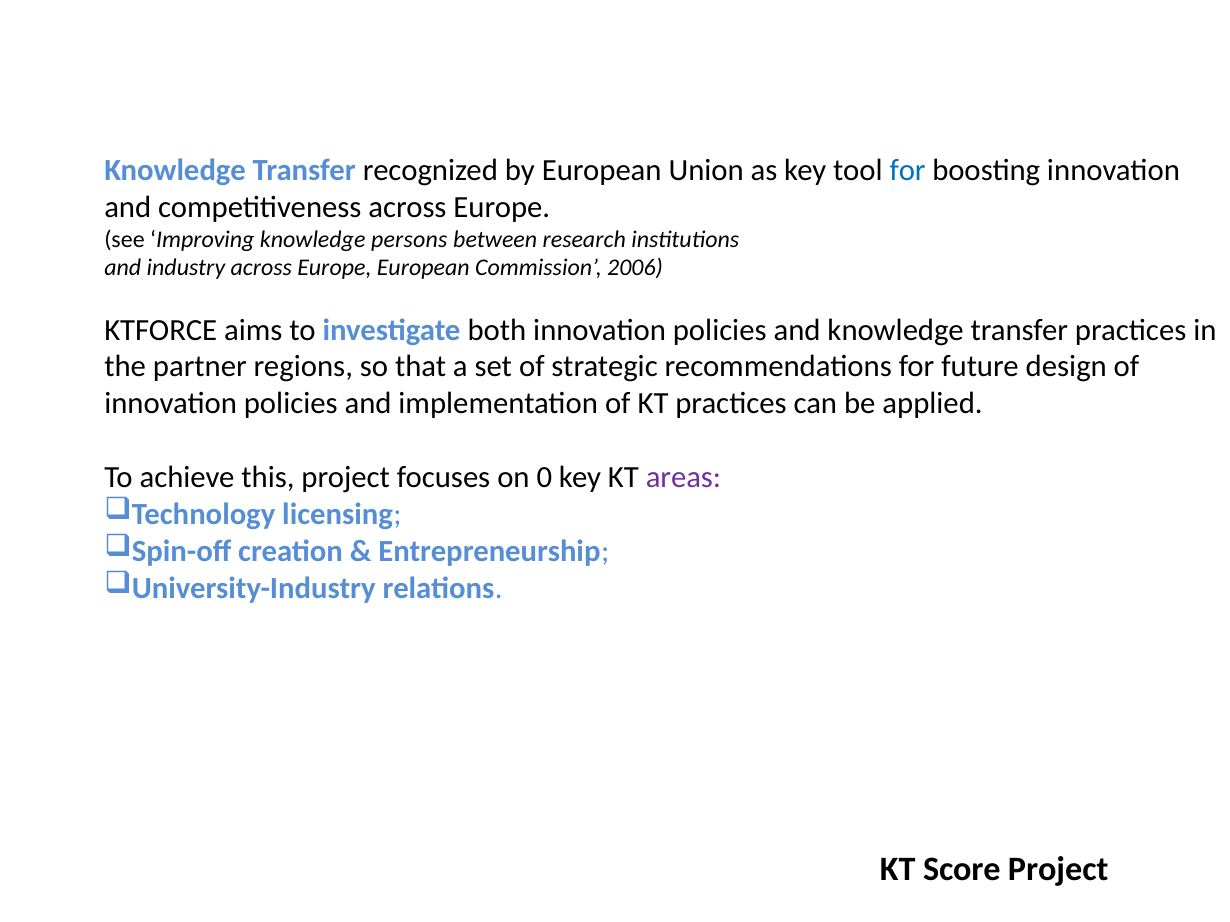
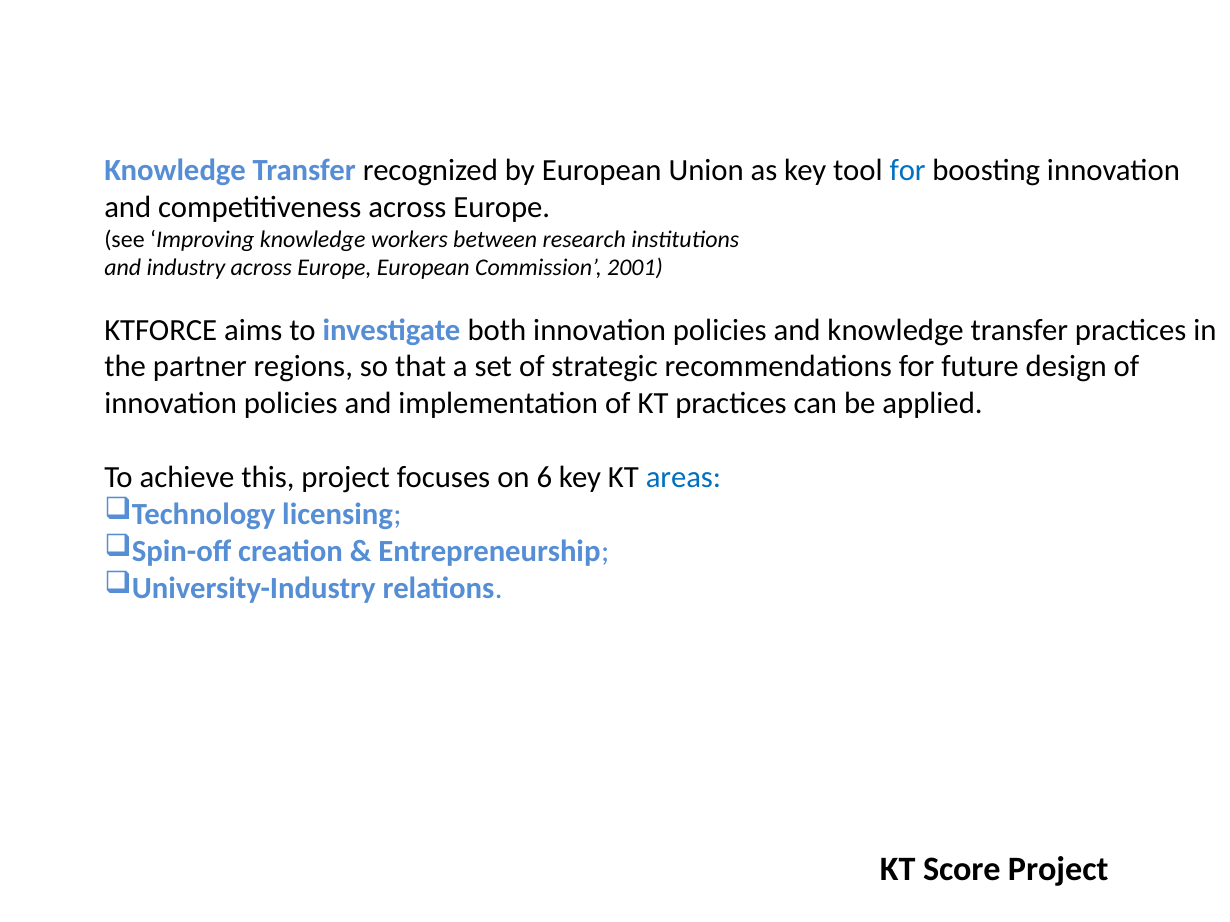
persons: persons -> workers
2006: 2006 -> 2001
0: 0 -> 6
areas colour: purple -> blue
